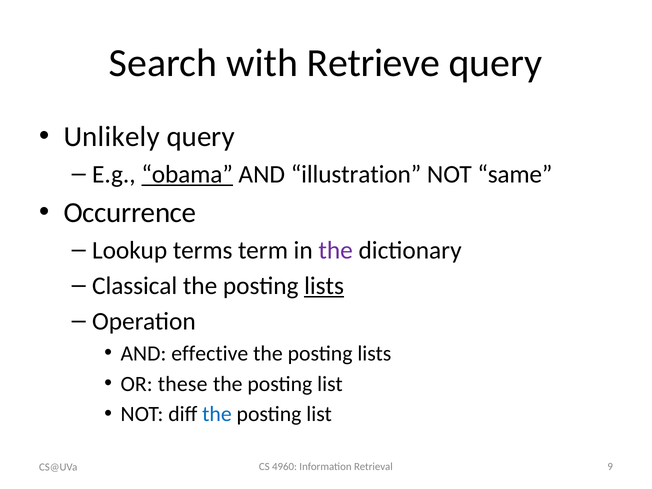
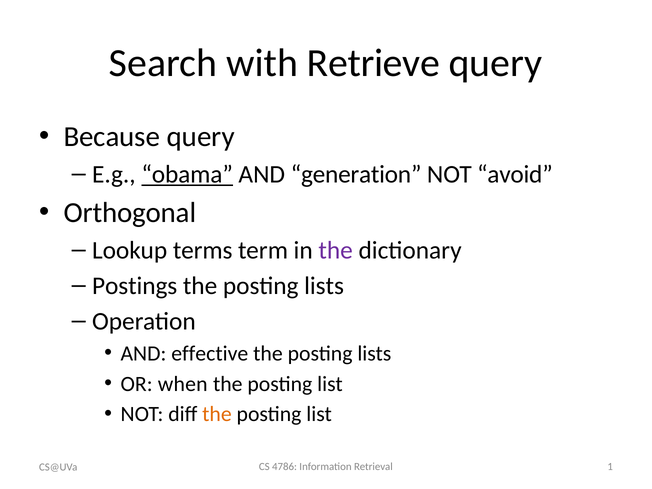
Unlikely: Unlikely -> Because
illustration: illustration -> generation
same: same -> avoid
Occurrence: Occurrence -> Orthogonal
Classical: Classical -> Postings
lists at (324, 286) underline: present -> none
these: these -> when
the at (217, 414) colour: blue -> orange
4960: 4960 -> 4786
9: 9 -> 1
